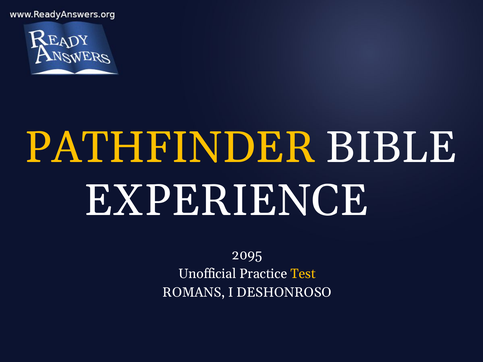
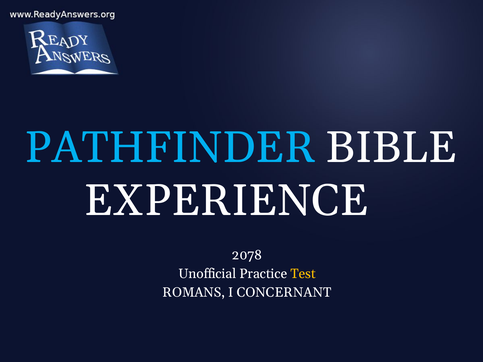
PATHFINDER colour: yellow -> light blue
2095: 2095 -> 2078
DESHONROSO: DESHONROSO -> CONCERNANT
